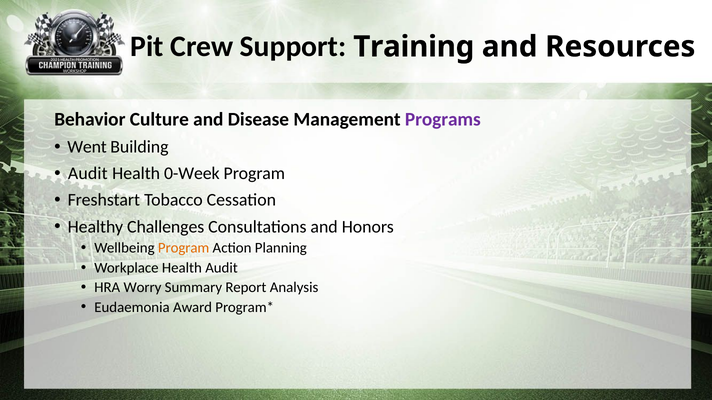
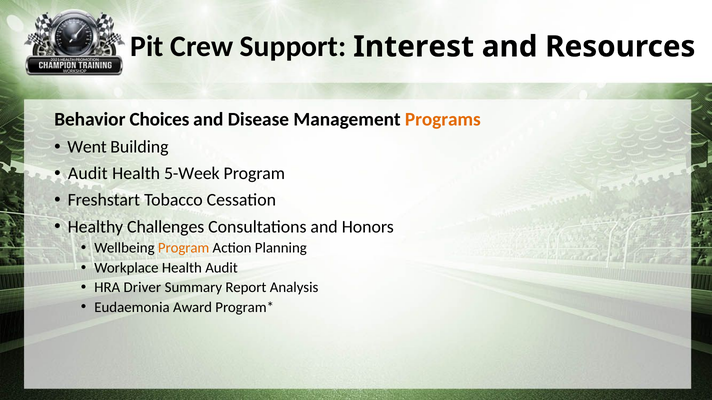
Training: Training -> Interest
Culture: Culture -> Choices
Programs colour: purple -> orange
0-Week: 0-Week -> 5-Week
Worry: Worry -> Driver
